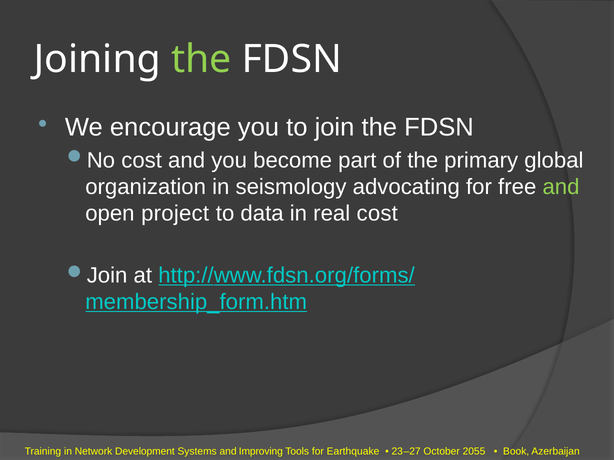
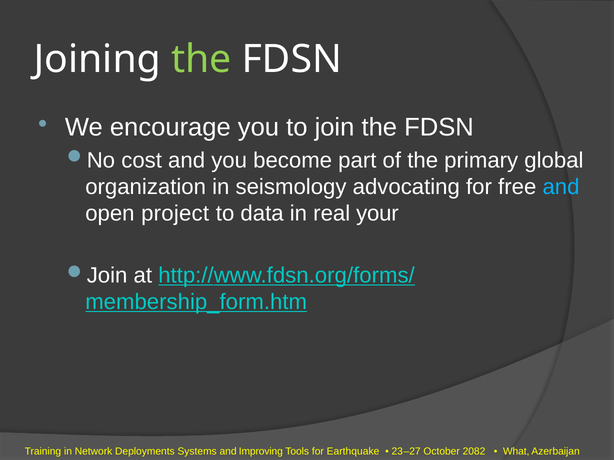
and at (561, 187) colour: light green -> light blue
real cost: cost -> your
Development: Development -> Deployments
2055: 2055 -> 2082
Book: Book -> What
